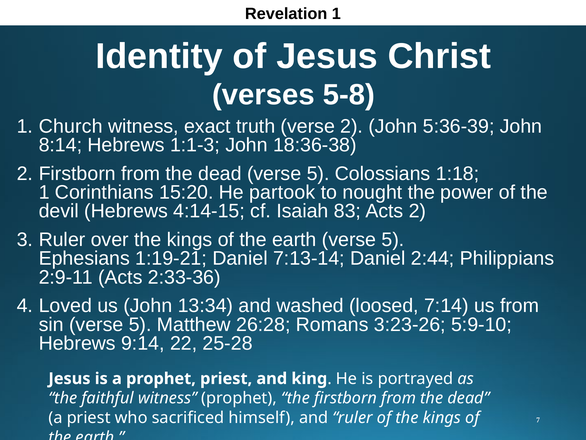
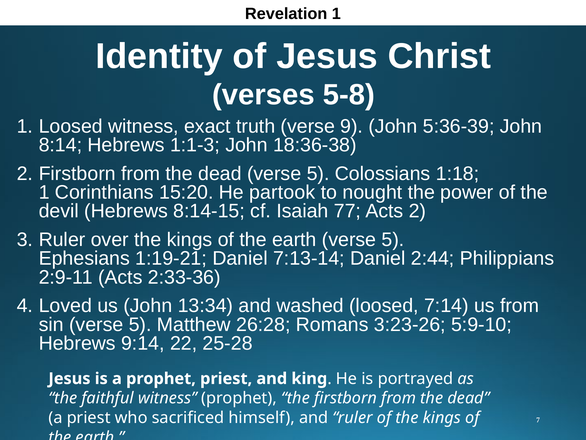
1 Church: Church -> Loosed
verse 2: 2 -> 9
4:14-15: 4:14-15 -> 8:14-15
83: 83 -> 77
